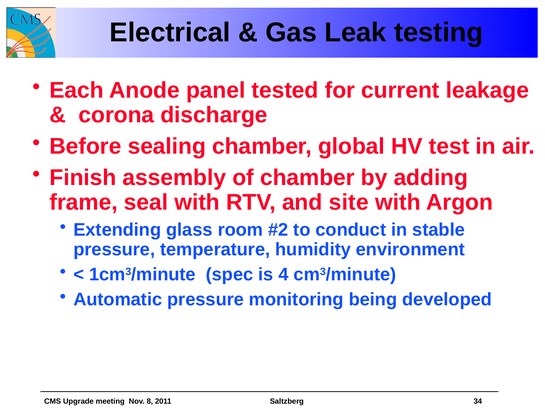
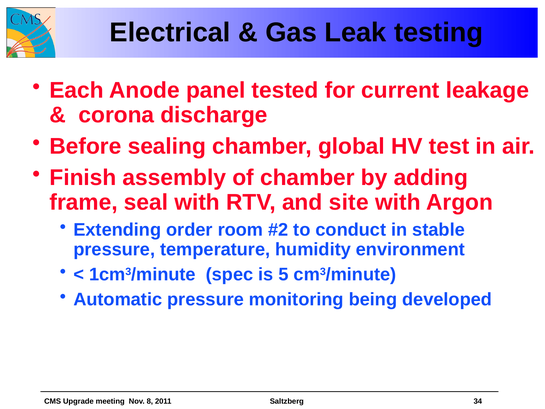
glass: glass -> order
4: 4 -> 5
